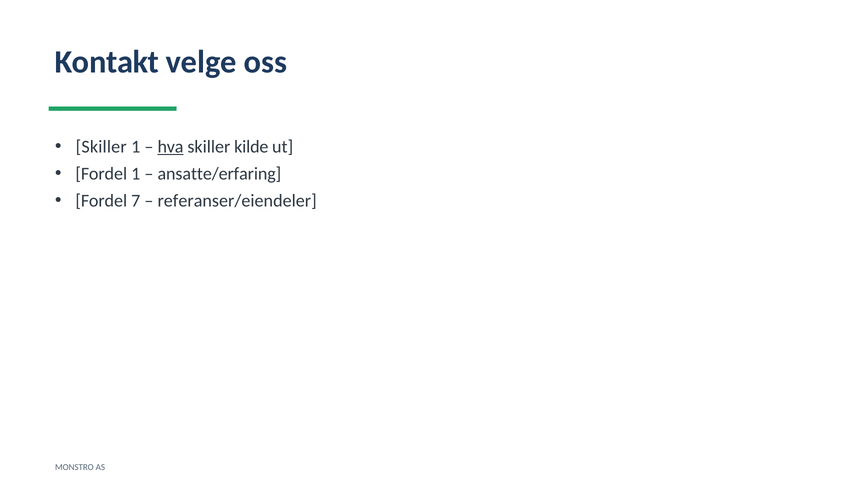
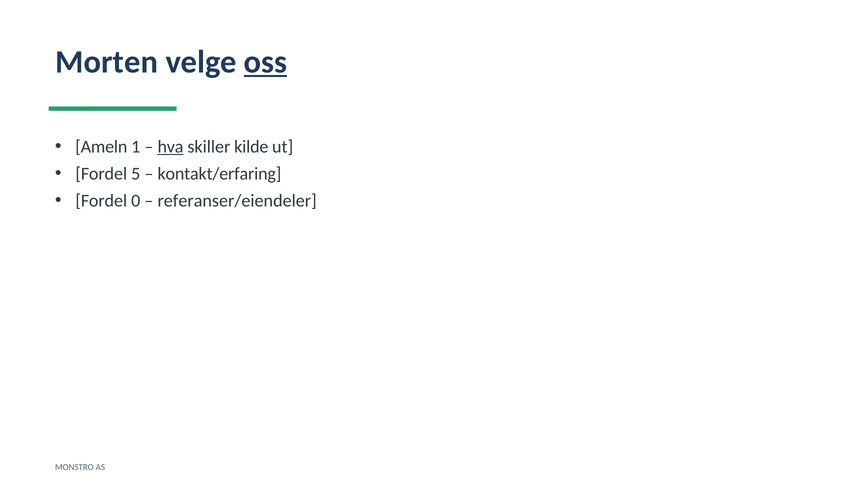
Kontakt: Kontakt -> Morten
oss underline: none -> present
Skiller at (101, 147): Skiller -> Ameln
Fordel 1: 1 -> 5
ansatte/erfaring: ansatte/erfaring -> kontakt/erfaring
7: 7 -> 0
